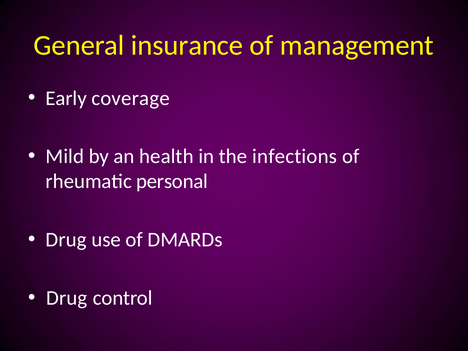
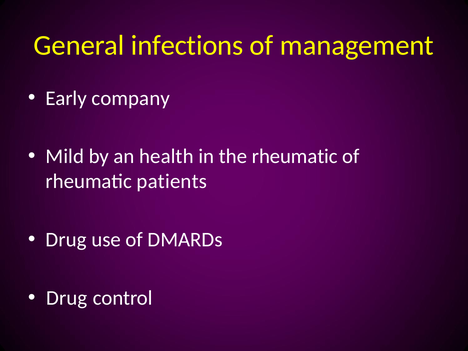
insurance: insurance -> infections
coverage: coverage -> company
the infections: infections -> rheumatic
personal: personal -> patients
